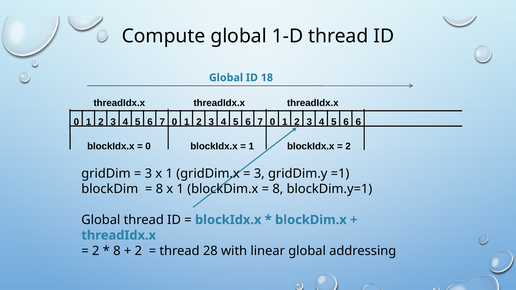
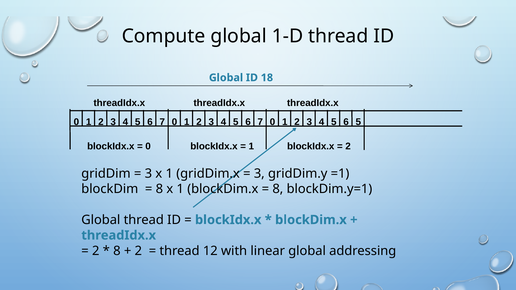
4 6: 6 -> 5
28: 28 -> 12
